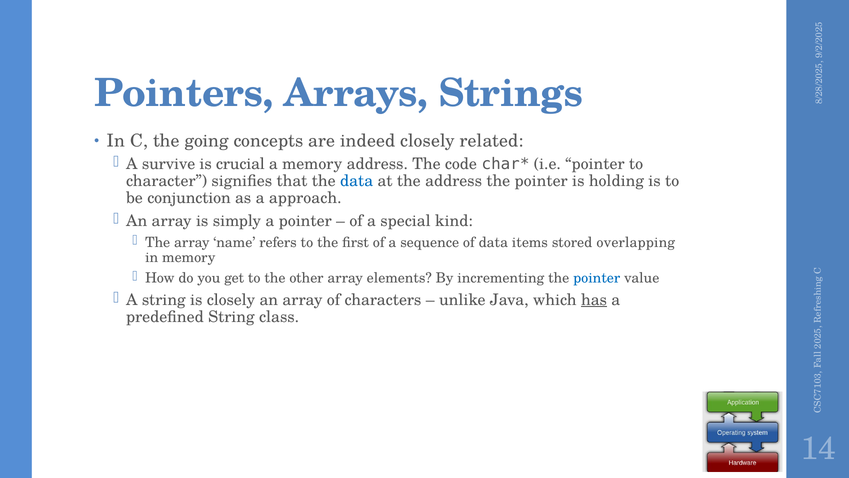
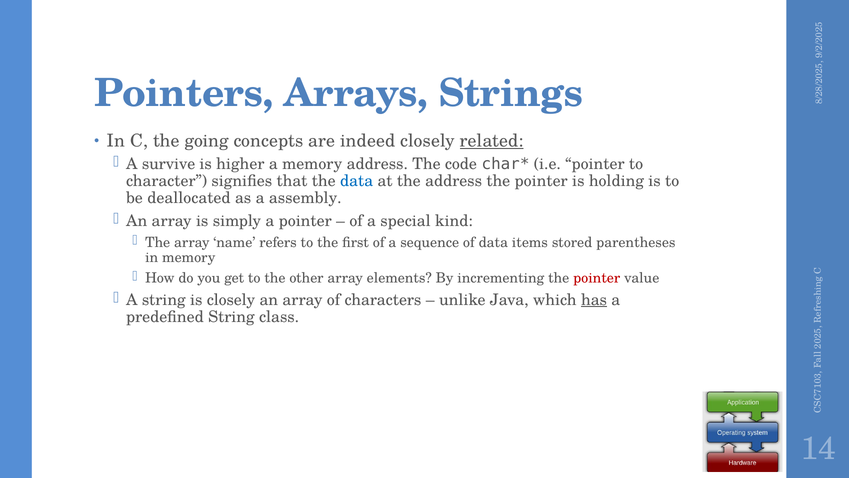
related underline: none -> present
crucial: crucial -> higher
conjunction: conjunction -> deallocated
approach: approach -> assembly
overlapping: overlapping -> parentheses
pointer at (597, 278) colour: blue -> red
